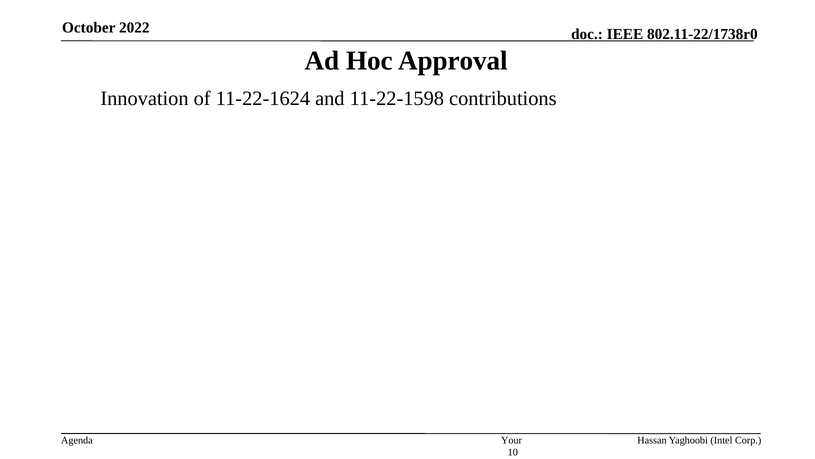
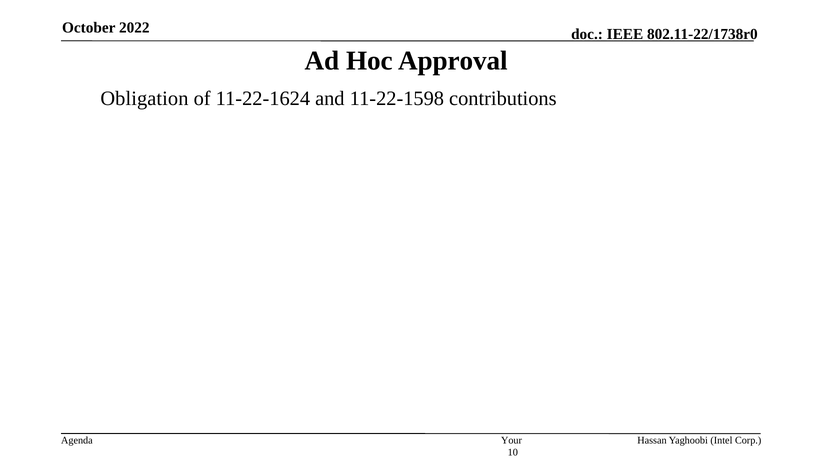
Innovation: Innovation -> Obligation
